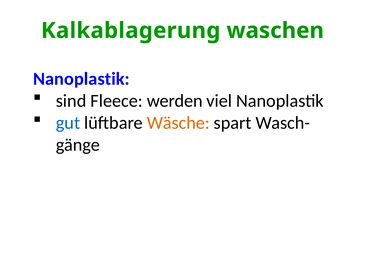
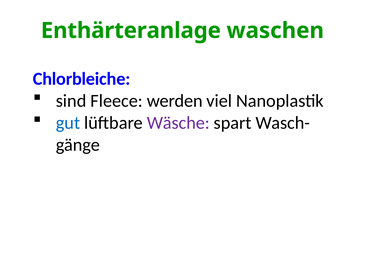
Kalkablagerung: Kalkablagerung -> Enthärteranlage
Nanoplastik at (81, 79): Nanoplastik -> Chlorbleiche
Wäsche colour: orange -> purple
